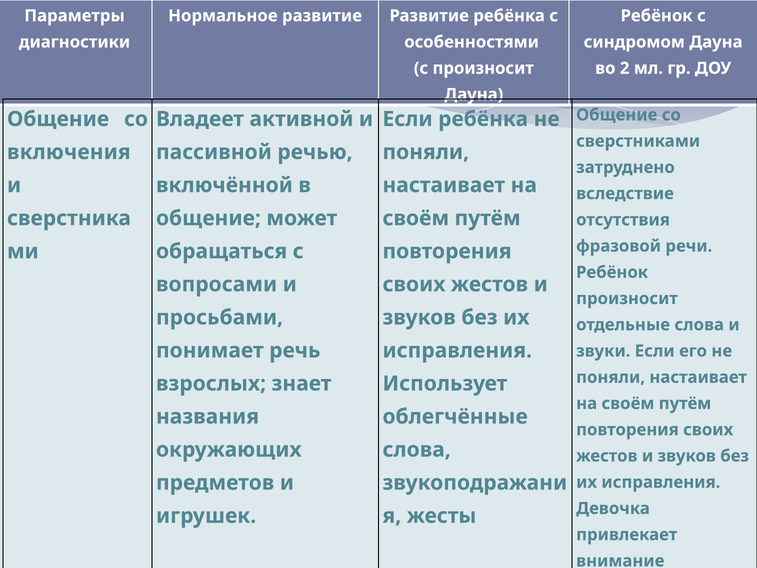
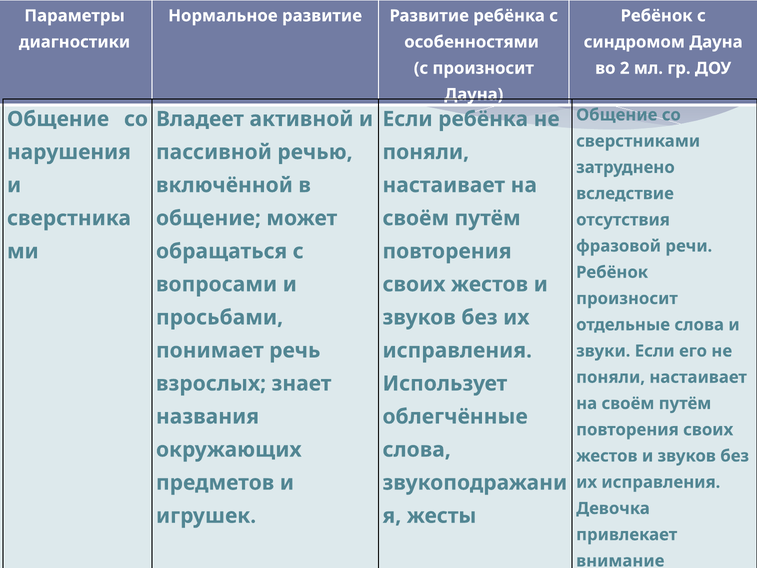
включения: включения -> нарушения
